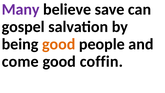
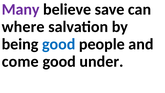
gospel: gospel -> where
good at (59, 44) colour: orange -> blue
coffin: coffin -> under
